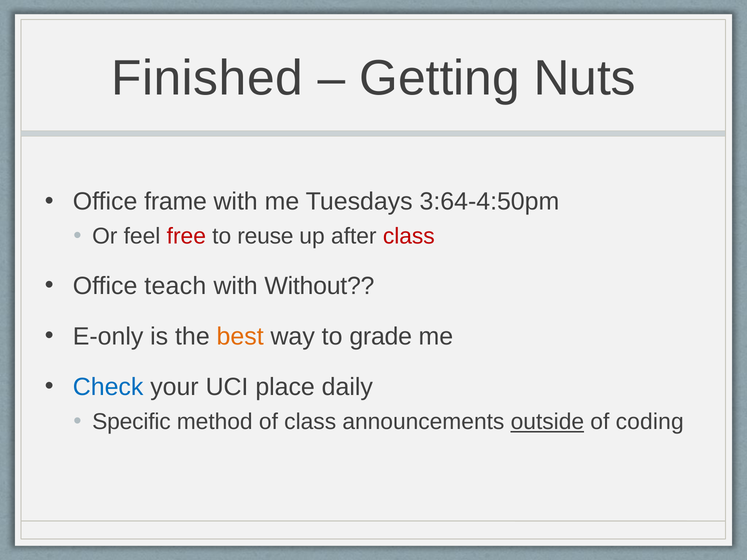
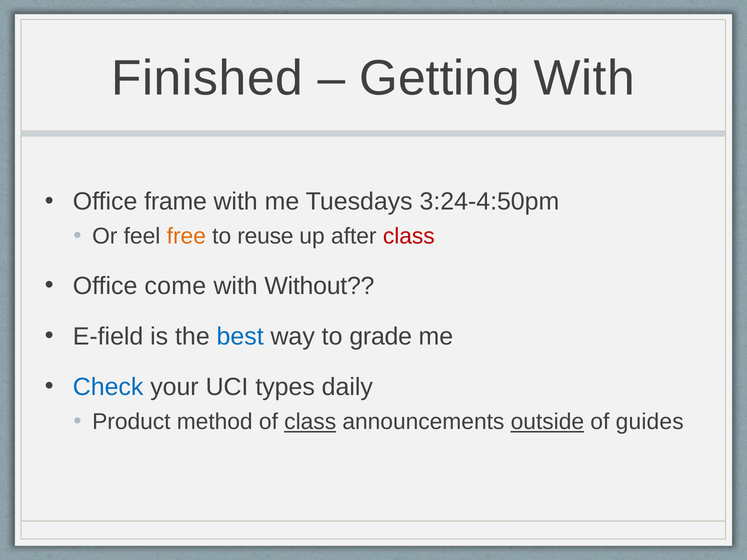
Getting Nuts: Nuts -> With
3:64-4:50pm: 3:64-4:50pm -> 3:24-4:50pm
free colour: red -> orange
teach: teach -> come
E-only: E-only -> E-field
best colour: orange -> blue
place: place -> types
Specific: Specific -> Product
class at (310, 422) underline: none -> present
coding: coding -> guides
